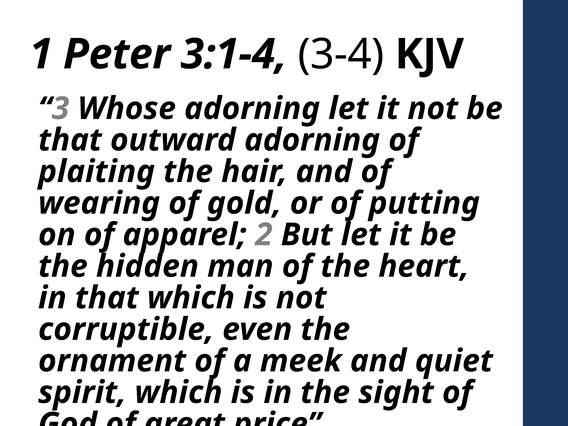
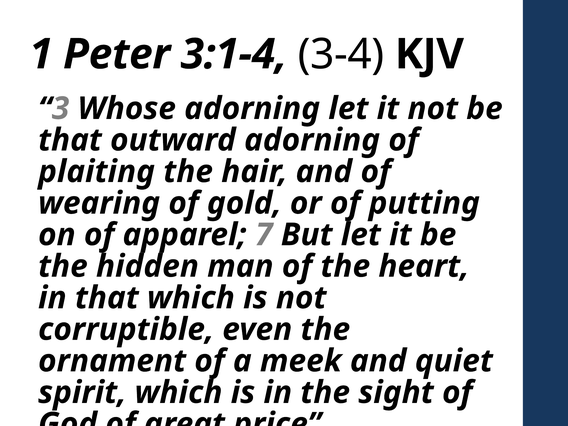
2: 2 -> 7
